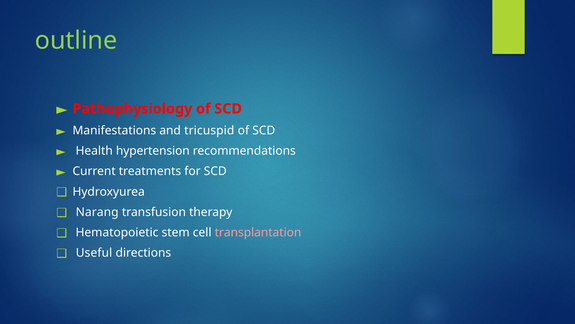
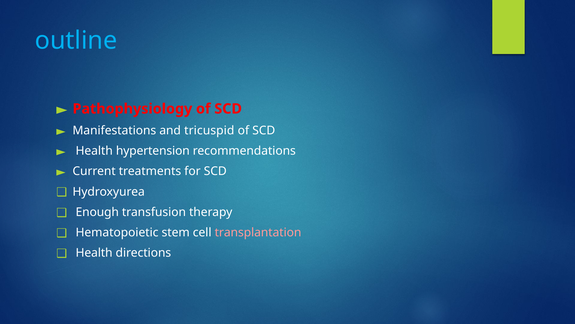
outline colour: light green -> light blue
Narang: Narang -> Enough
Useful at (94, 252): Useful -> Health
